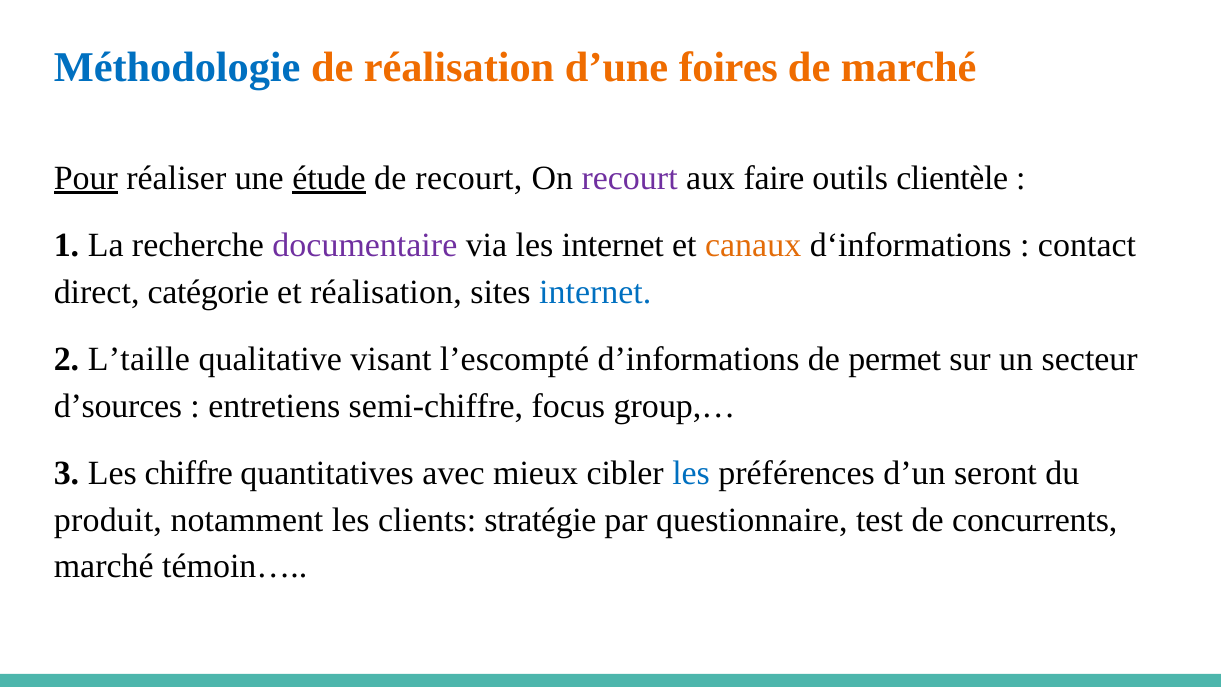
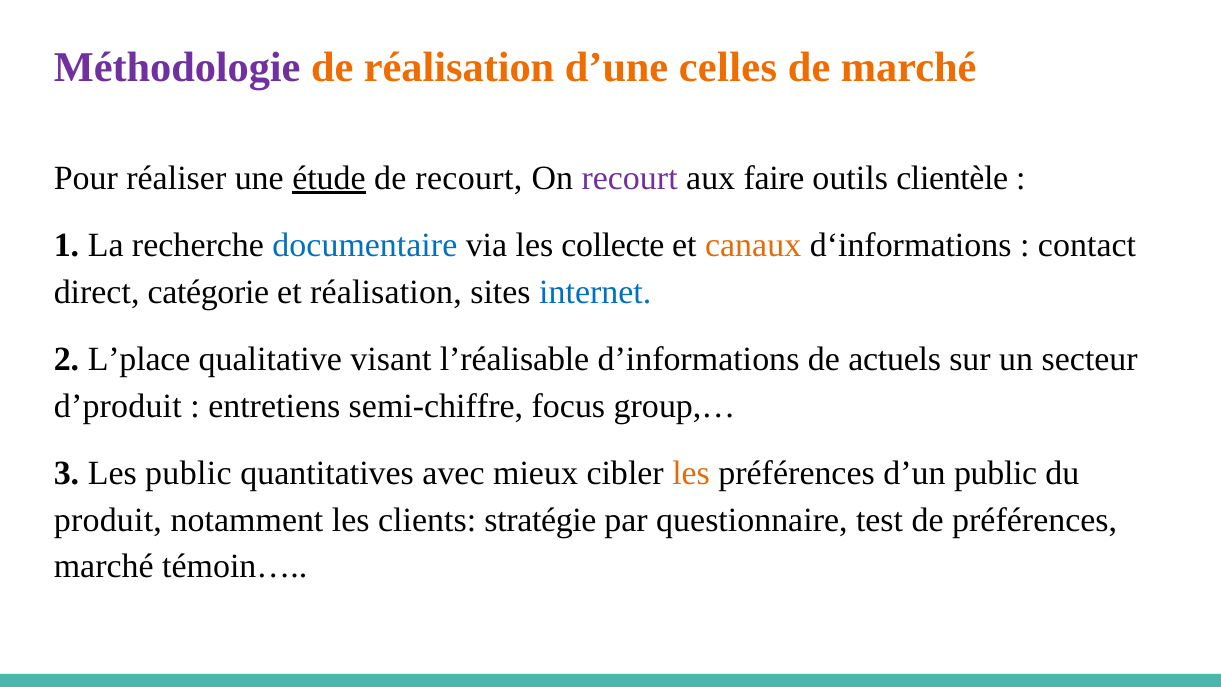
Méthodologie colour: blue -> purple
foires: foires -> celles
Pour underline: present -> none
documentaire colour: purple -> blue
les internet: internet -> collecte
L’taille: L’taille -> L’place
l’escompté: l’escompté -> l’réalisable
permet: permet -> actuels
d’sources: d’sources -> d’produit
Les chiffre: chiffre -> public
les at (691, 473) colour: blue -> orange
d’un seront: seront -> public
de concurrents: concurrents -> préférences
